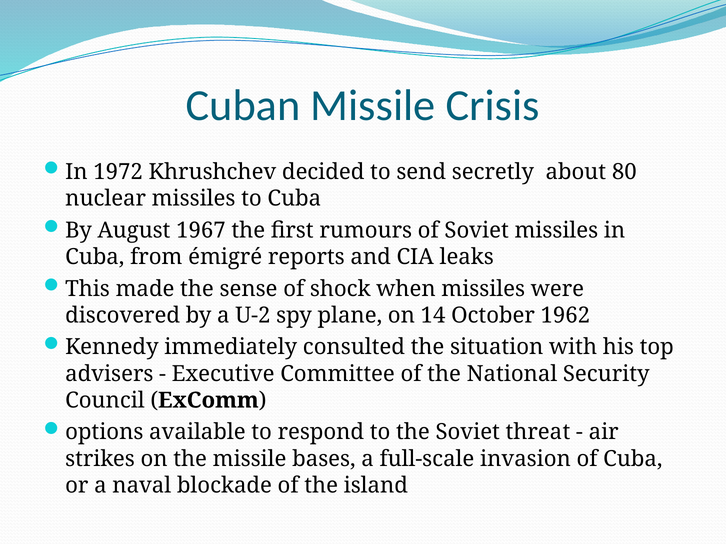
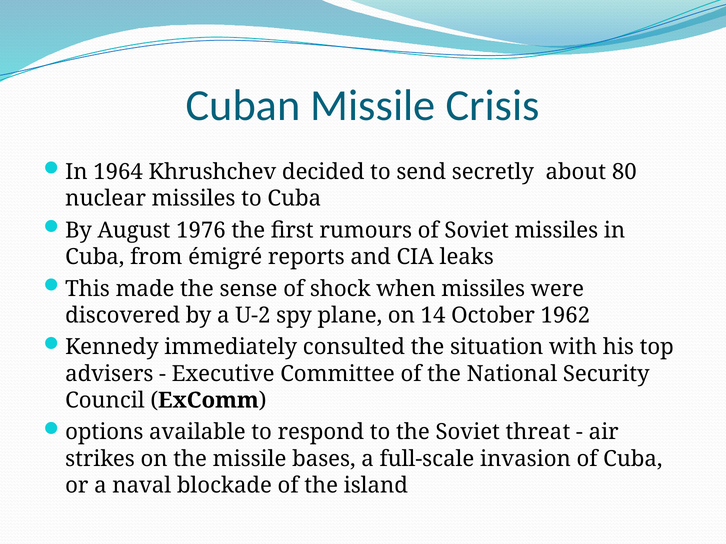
1972: 1972 -> 1964
1967: 1967 -> 1976
